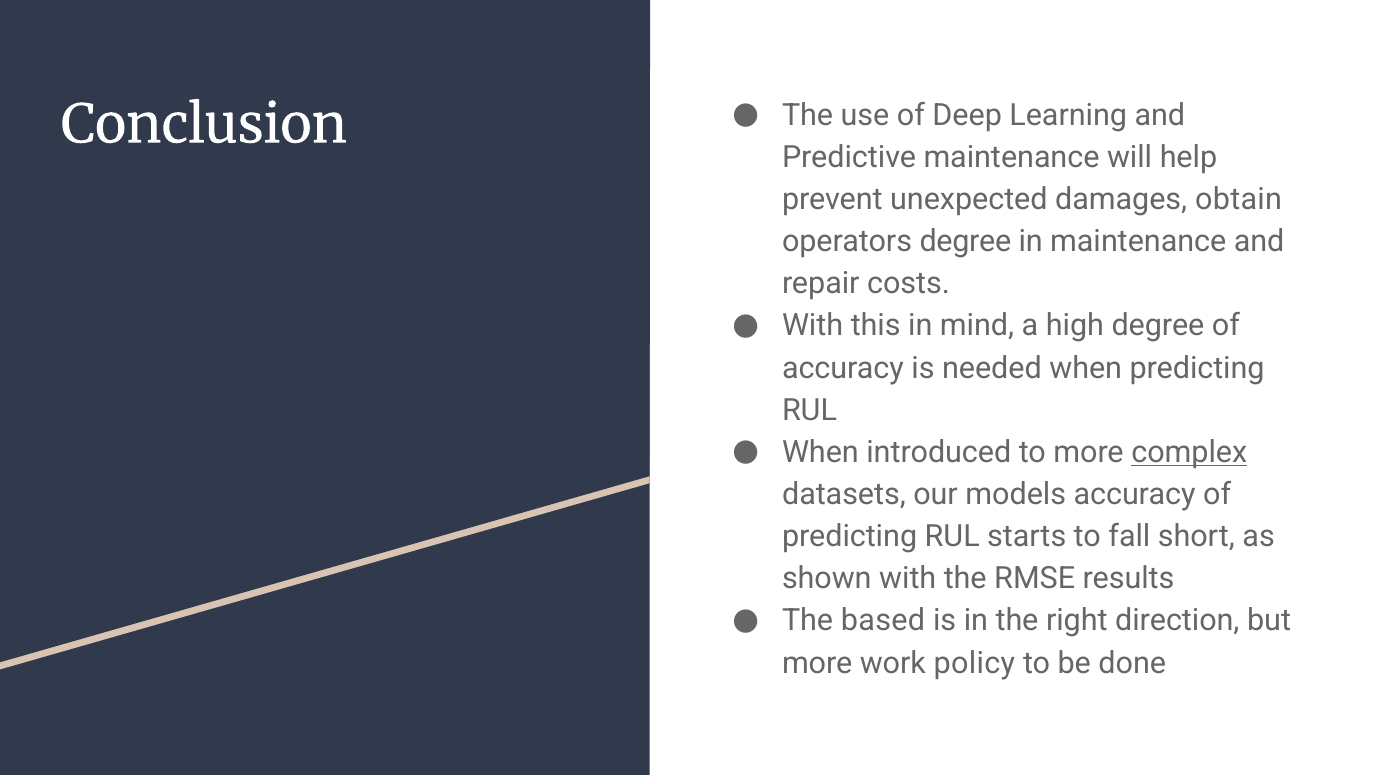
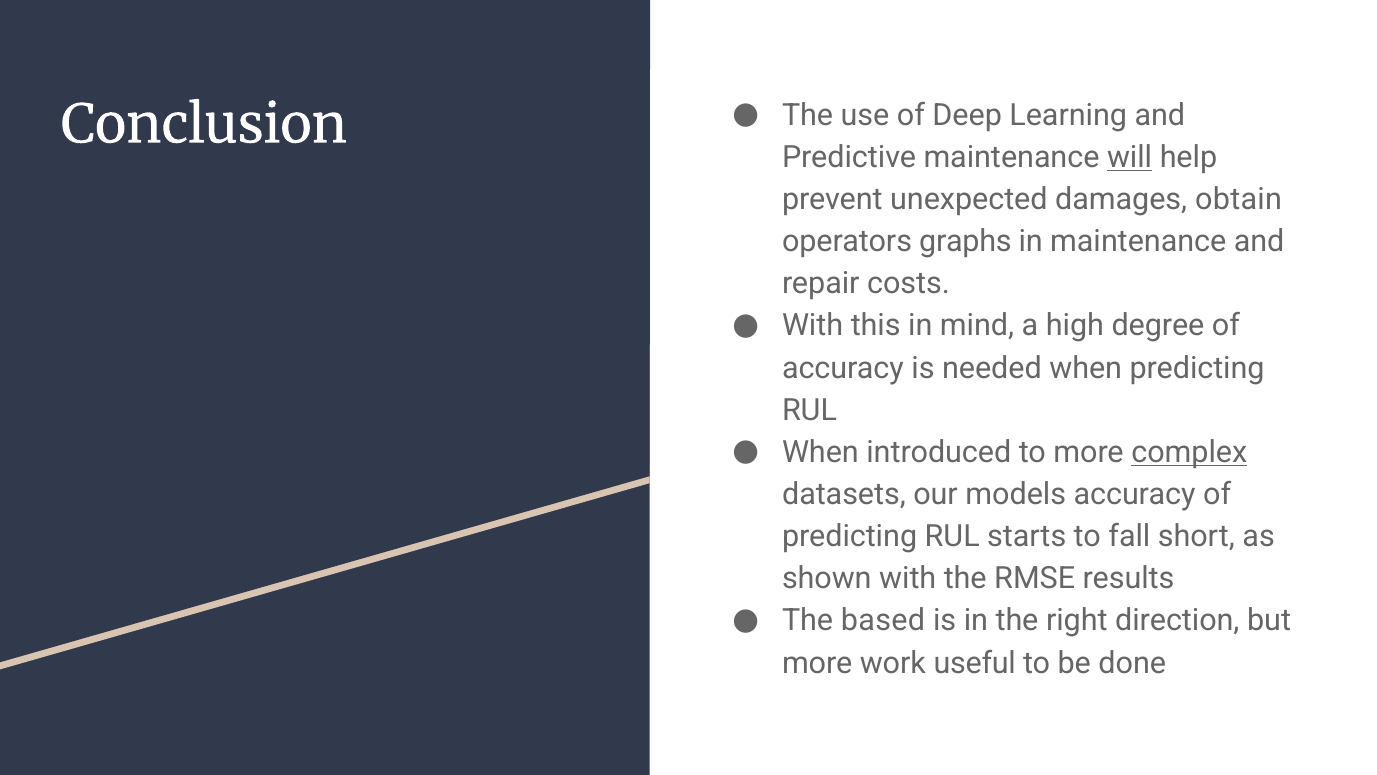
will underline: none -> present
operators degree: degree -> graphs
policy: policy -> useful
